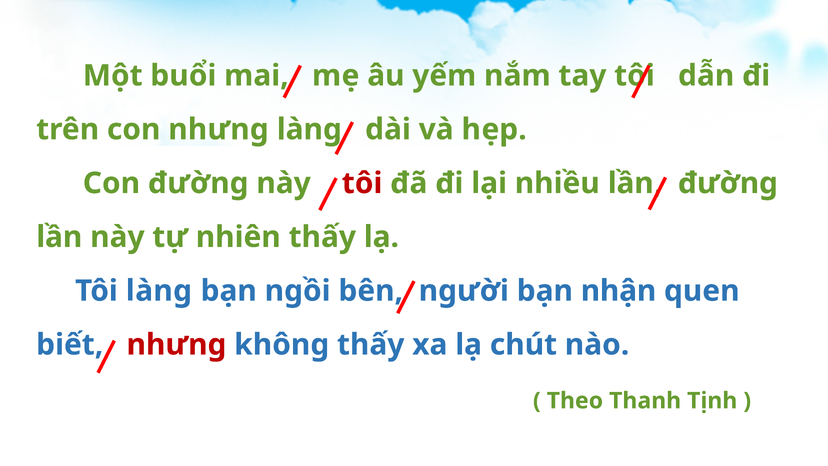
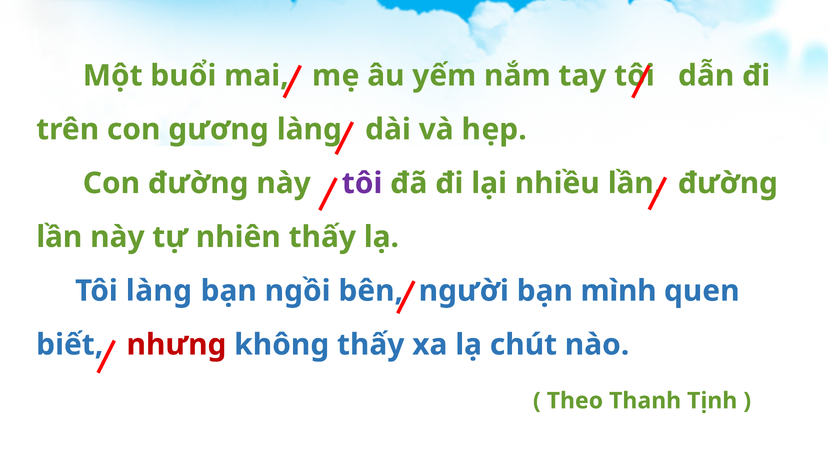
con nhưng: nhưng -> gương
tôi at (362, 183) colour: red -> purple
nhận: nhận -> mình
